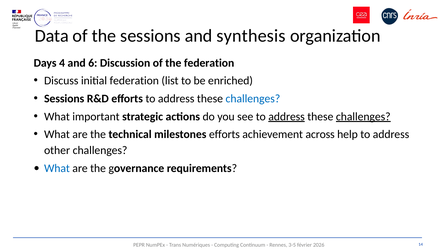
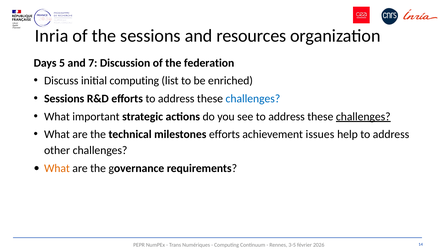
Data: Data -> Inria
synthesis: synthesis -> resources
4: 4 -> 5
6: 6 -> 7
initial federation: federation -> computing
address at (287, 116) underline: present -> none
across: across -> issues
What at (57, 168) colour: blue -> orange
